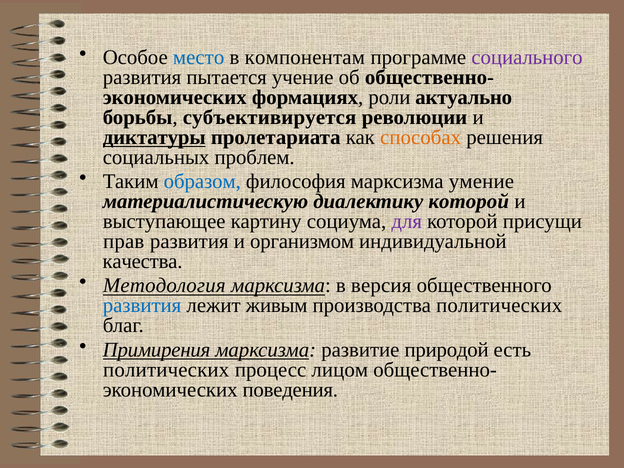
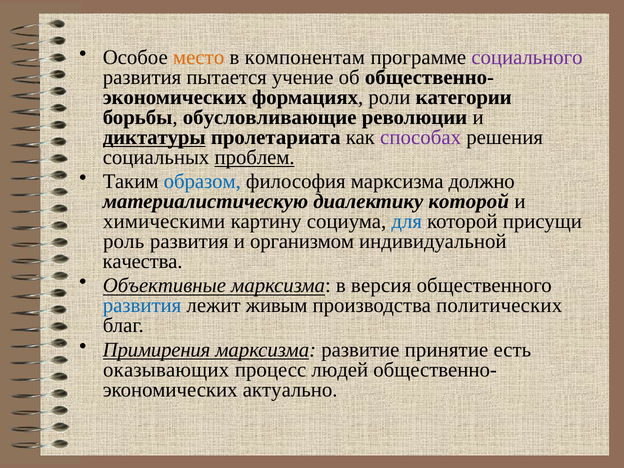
место colour: blue -> orange
актуально: актуально -> категории
субъективируется: субъективируется -> обусловливающие
способах colour: orange -> purple
проблем underline: none -> present
умение: умение -> должно
выступающее: выступающее -> химическими
для colour: purple -> blue
прав: прав -> роль
Методология: Методология -> Объективные
природой: природой -> принятие
политических at (166, 370): политических -> оказывающих
лицом: лицом -> людей
поведения: поведения -> актуально
